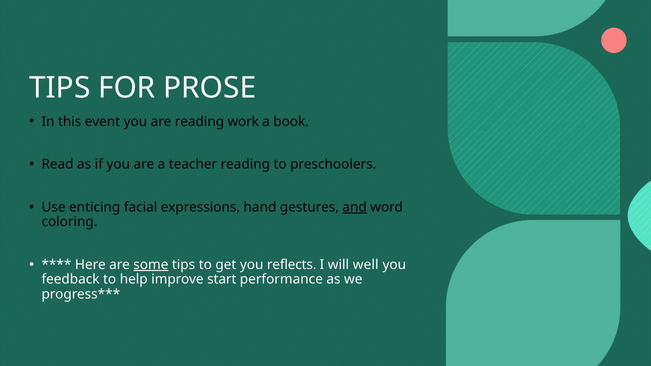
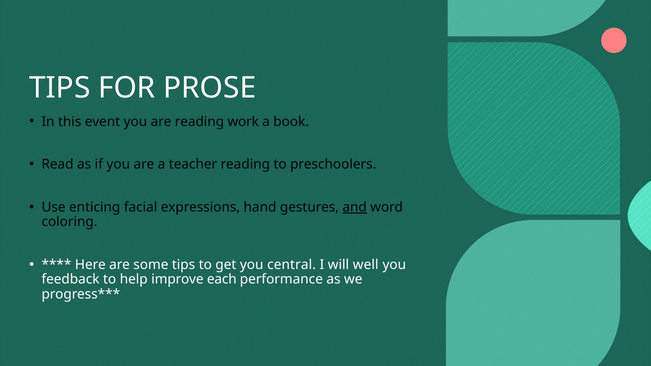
some underline: present -> none
reflects: reflects -> central
start: start -> each
